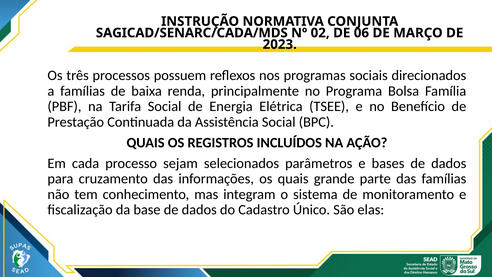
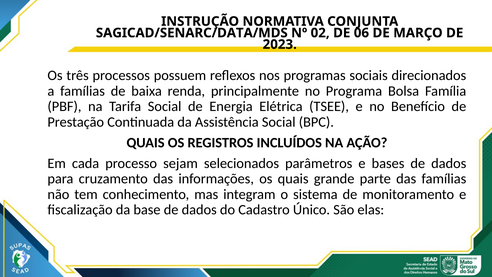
SAGICAD/SENARC/CADA/MDS: SAGICAD/SENARC/CADA/MDS -> SAGICAD/SENARC/DATA/MDS
